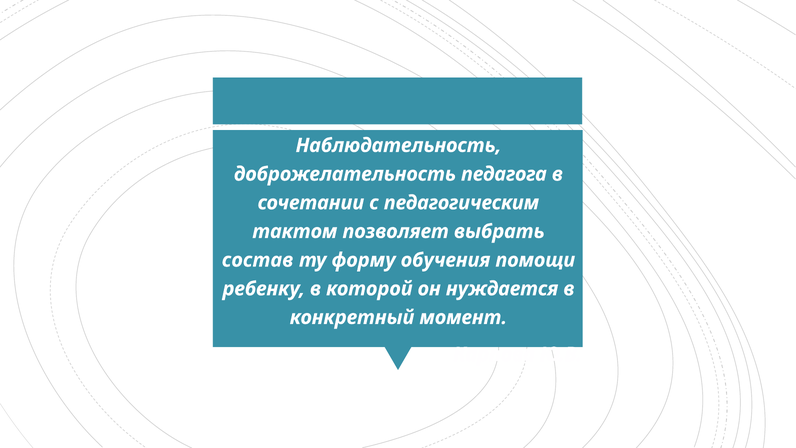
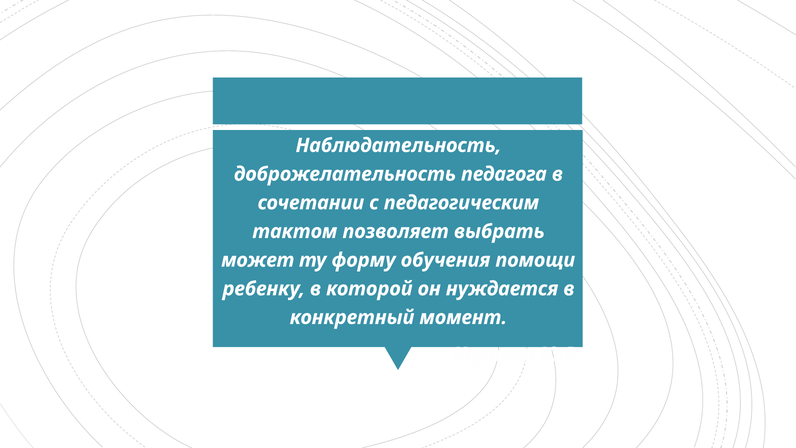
состав: состав -> может
